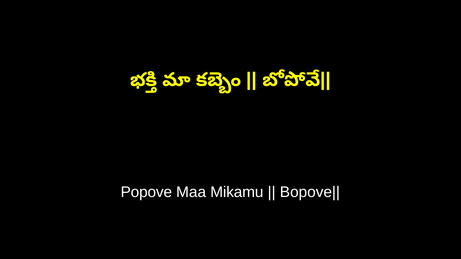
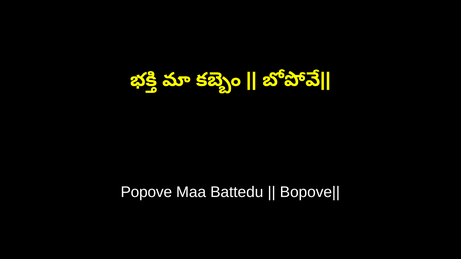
Mikamu: Mikamu -> Battedu
